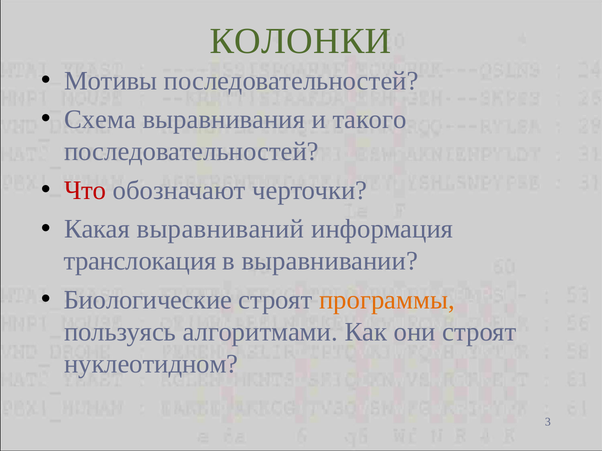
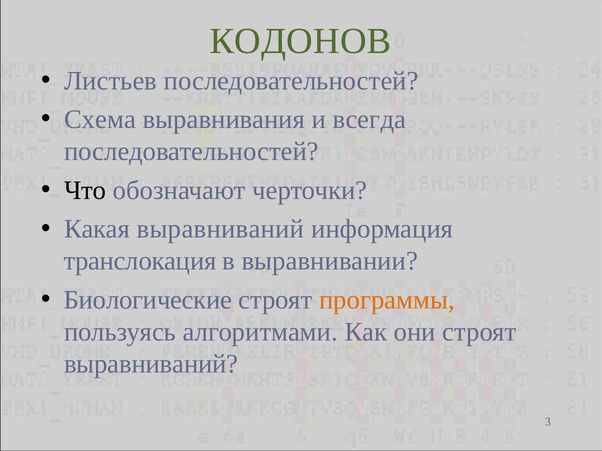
КОЛОНКИ: КОЛОНКИ -> КОДОНОВ
Мотивы: Мотивы -> Листьев
такого: такого -> всегда
Что colour: red -> black
нуклеотидном at (151, 364): нуклеотидном -> выравниваний
